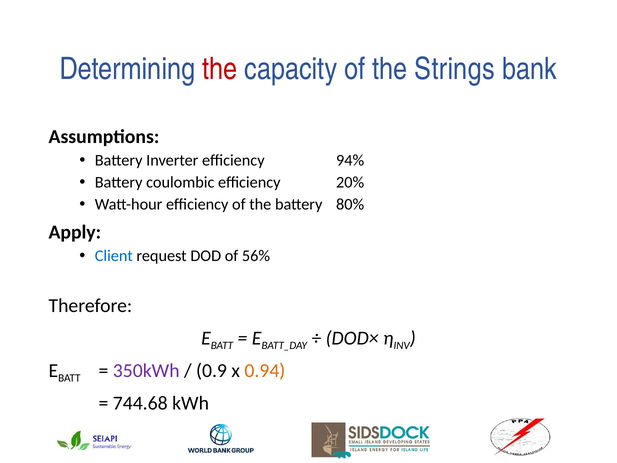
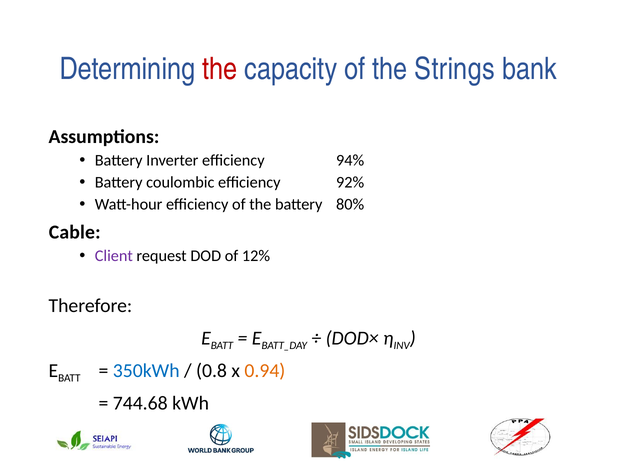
20%: 20% -> 92%
Apply: Apply -> Cable
Client colour: blue -> purple
56%: 56% -> 12%
350kWh colour: purple -> blue
0.9: 0.9 -> 0.8
